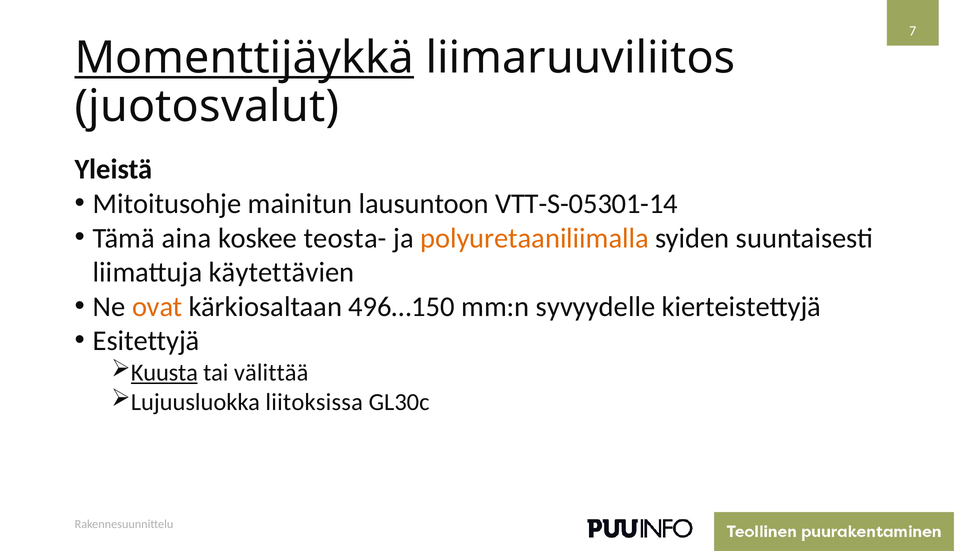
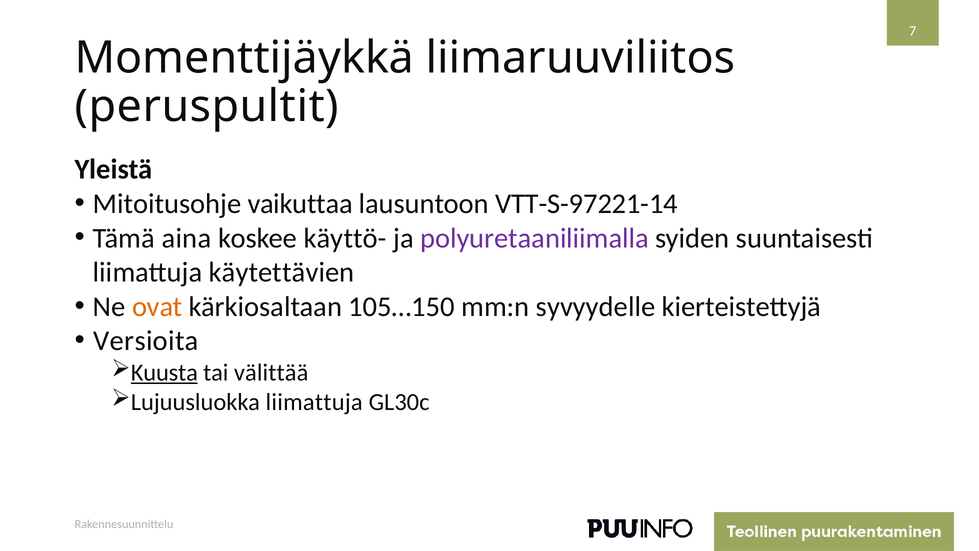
Momenttijäykkä underline: present -> none
juotosvalut: juotosvalut -> peruspultit
mainitun: mainitun -> vaikuttaa
VTT-S-05301-14: VTT-S-05301-14 -> VTT-S-97221-14
teosta-: teosta- -> käyttö-
polyuretaaniliimalla colour: orange -> purple
496…150: 496…150 -> 105…150
Esitettyjä: Esitettyjä -> Versioita
Lujuusluokka liitoksissa: liitoksissa -> liimattuja
